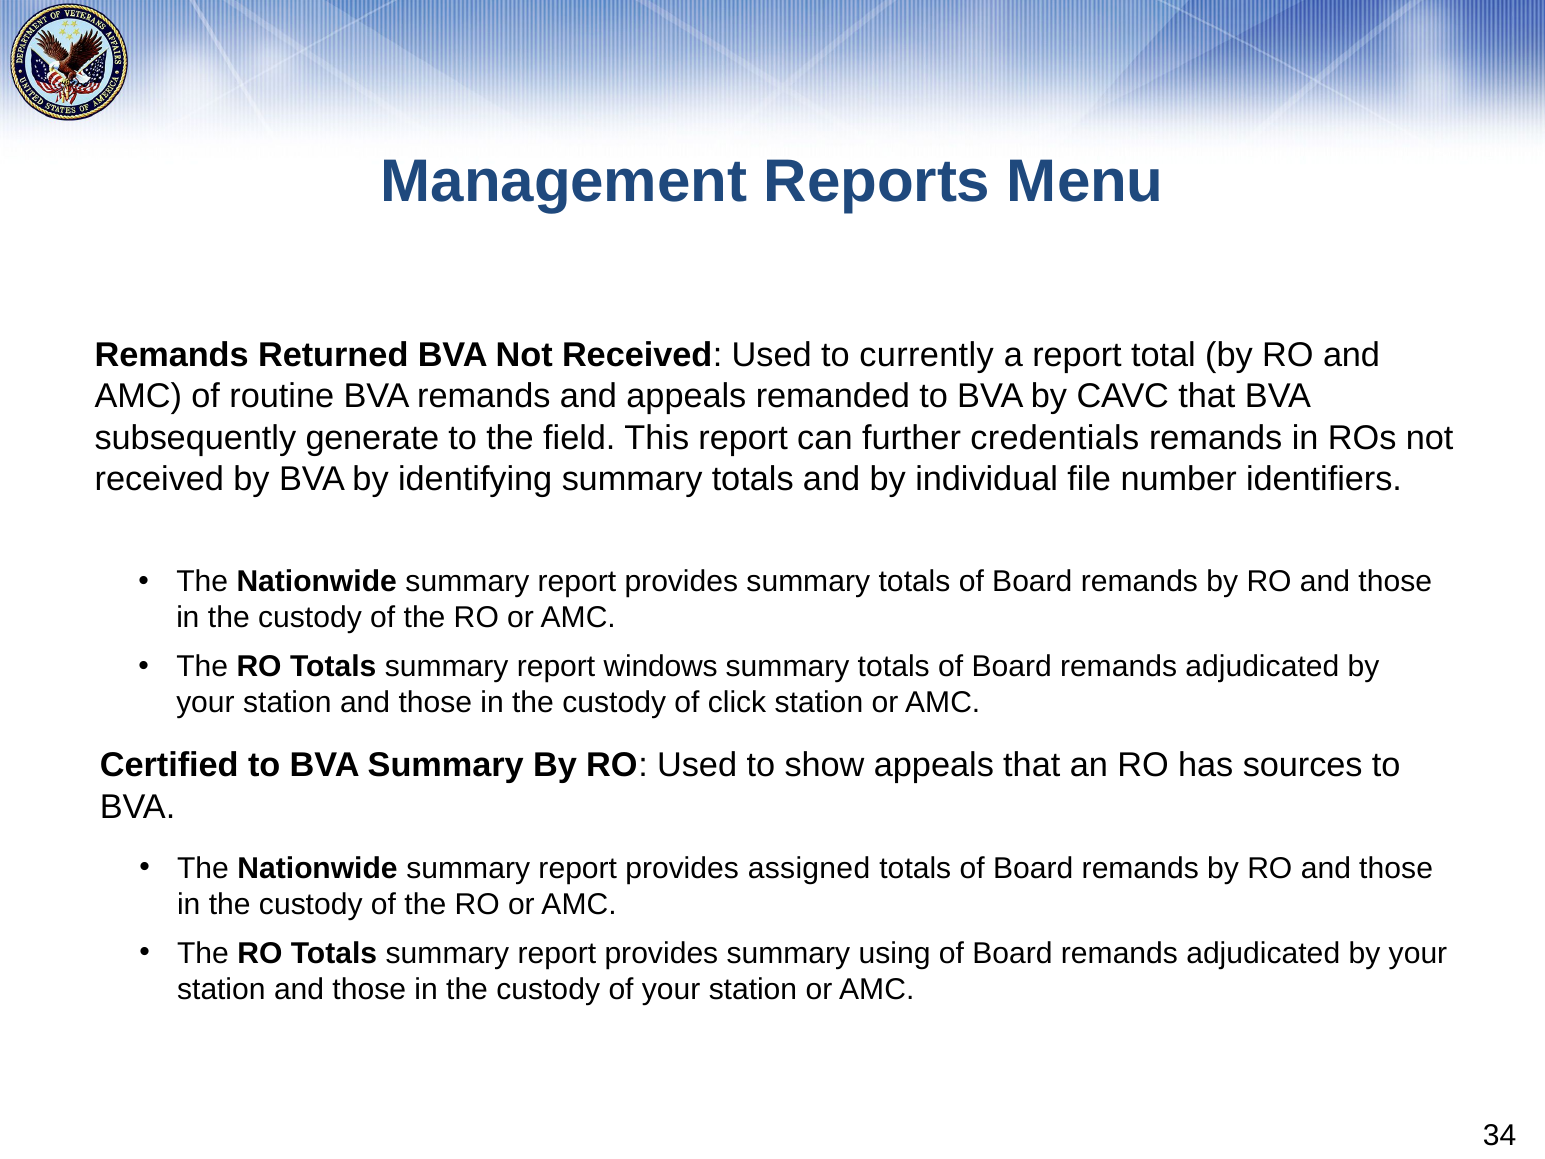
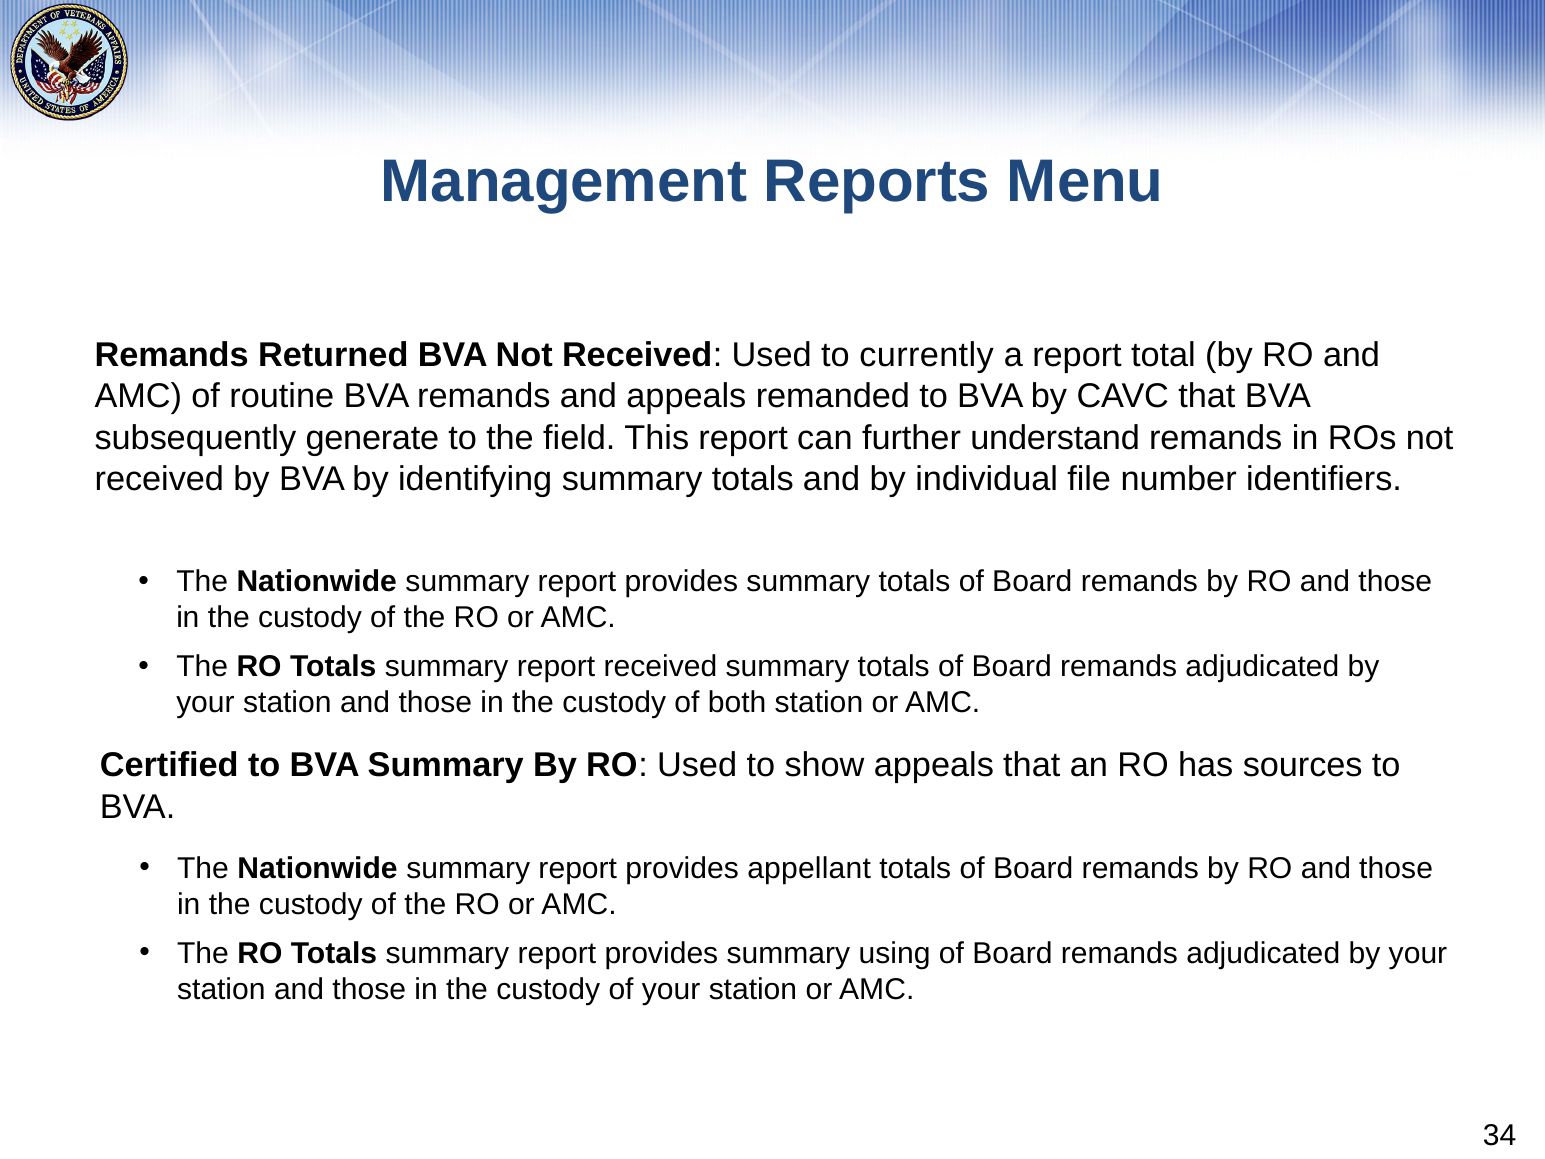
credentials: credentials -> understand
report windows: windows -> received
click: click -> both
assigned: assigned -> appellant
